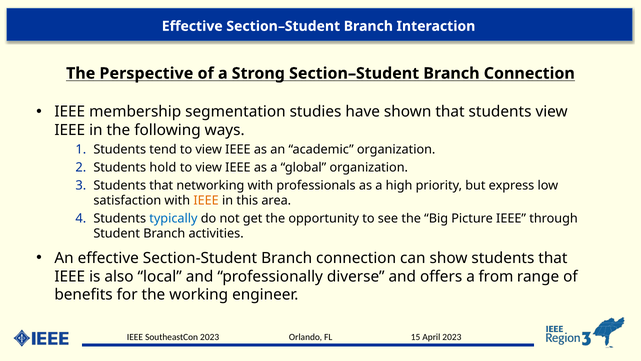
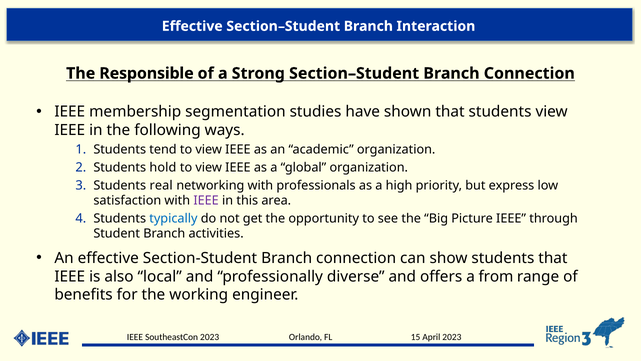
Perspective: Perspective -> Responsible
that at (161, 185): that -> real
IEEE at (206, 200) colour: orange -> purple
